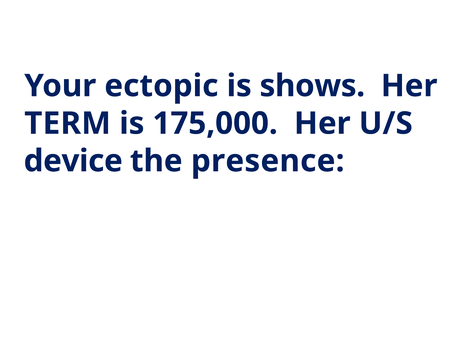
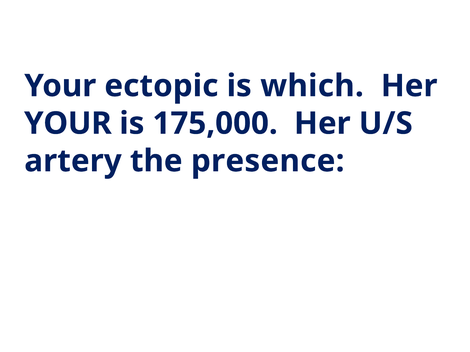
shows: shows -> which
TERM at (68, 124): TERM -> YOUR
device: device -> artery
